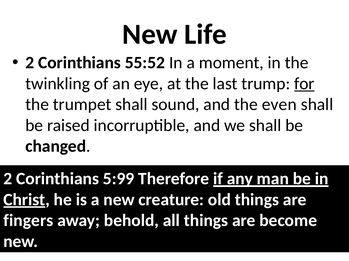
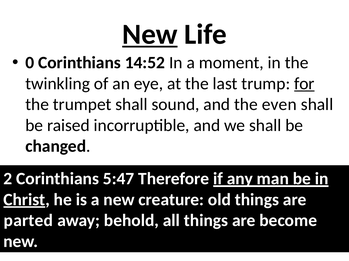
New at (150, 34) underline: none -> present
2 at (30, 63): 2 -> 0
55:52: 55:52 -> 14:52
5:99: 5:99 -> 5:47
fingers: fingers -> parted
